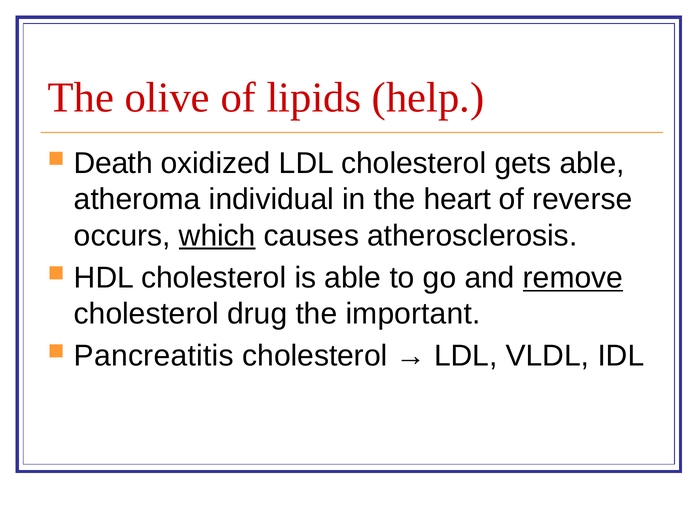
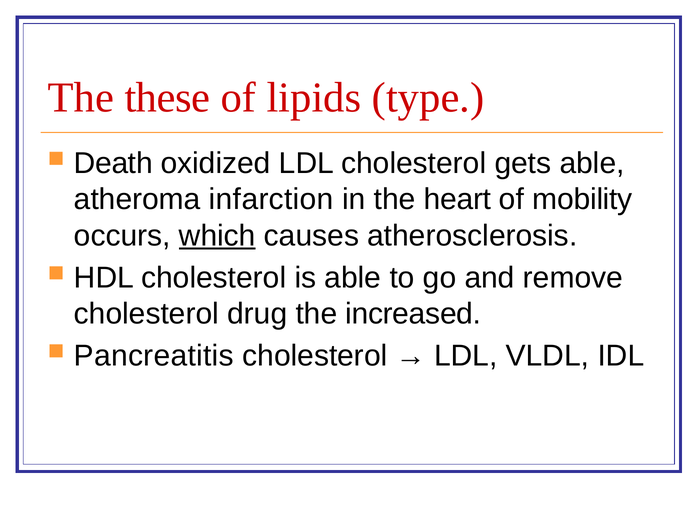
olive: olive -> these
help: help -> type
individual: individual -> infarction
reverse: reverse -> mobility
remove underline: present -> none
important: important -> increased
